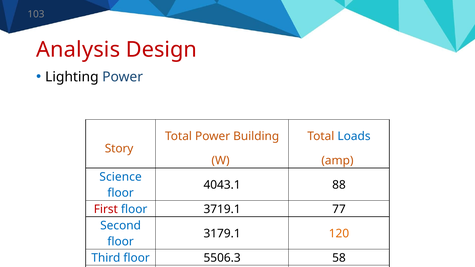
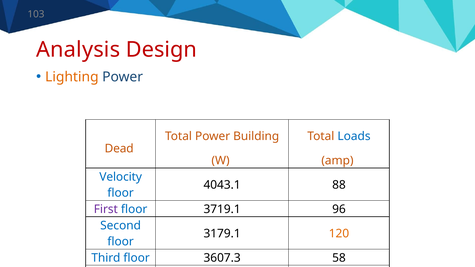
Lighting colour: black -> orange
Story: Story -> Dead
Science: Science -> Velocity
First colour: red -> purple
77: 77 -> 96
5506.3: 5506.3 -> 3607.3
